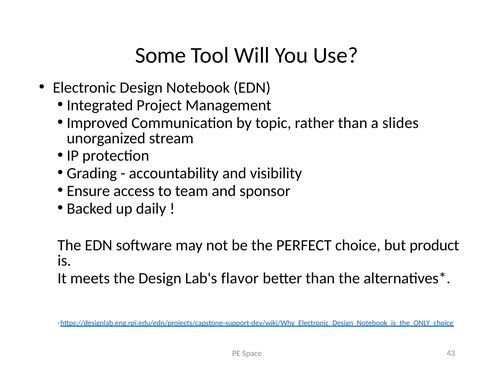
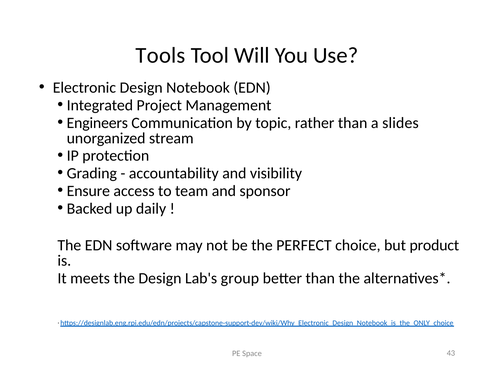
Some: Some -> Tools
Improved: Improved -> Engineers
flavor: flavor -> group
